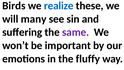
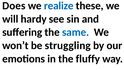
Birds: Birds -> Does
many: many -> hardy
same colour: purple -> blue
important: important -> struggling
